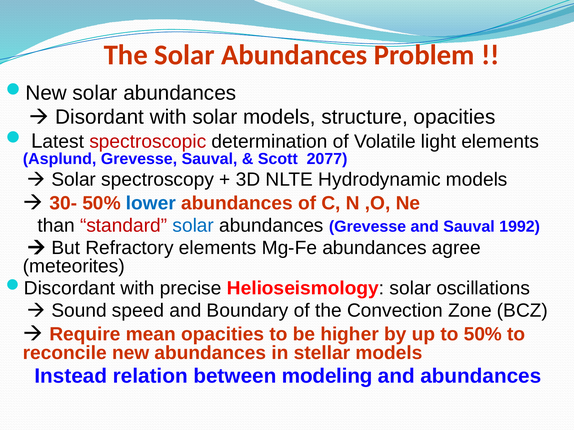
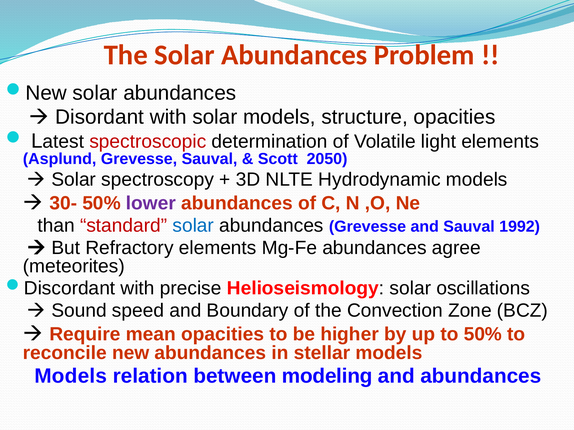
2077: 2077 -> 2050
lower colour: blue -> purple
Instead at (71, 376): Instead -> Models
